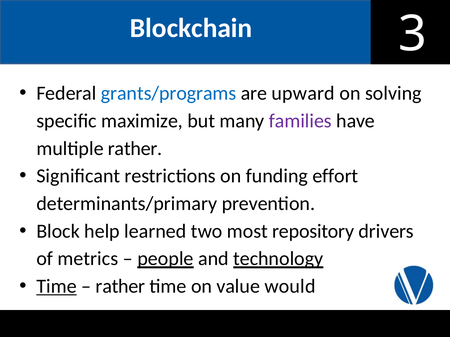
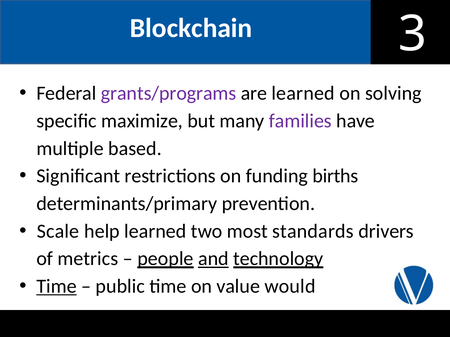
grants/programs colour: blue -> purple
are upward: upward -> learned
multiple rather: rather -> based
effort: effort -> births
Block: Block -> Scale
repository: repository -> standards
and underline: none -> present
rather at (120, 287): rather -> public
